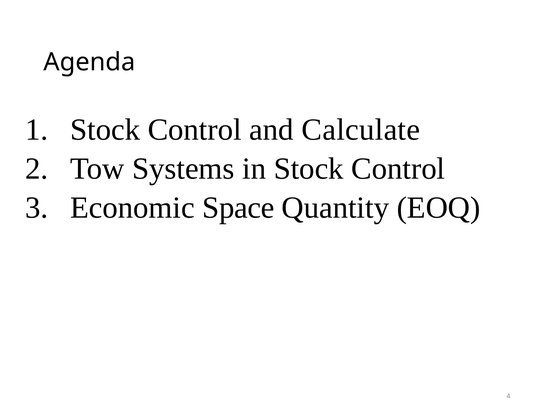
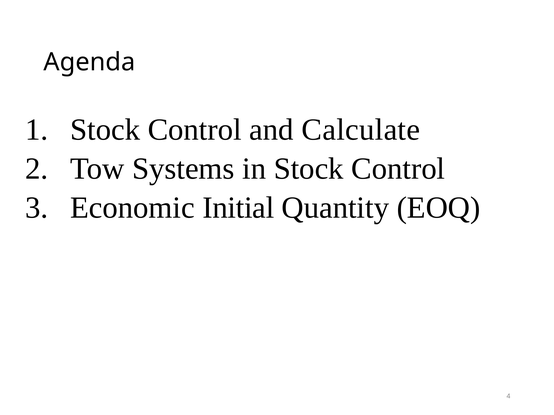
Space: Space -> Initial
